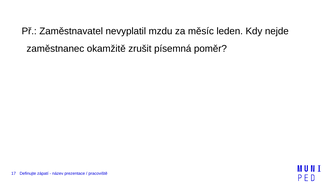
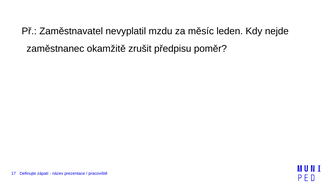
písemná: písemná -> předpisu
